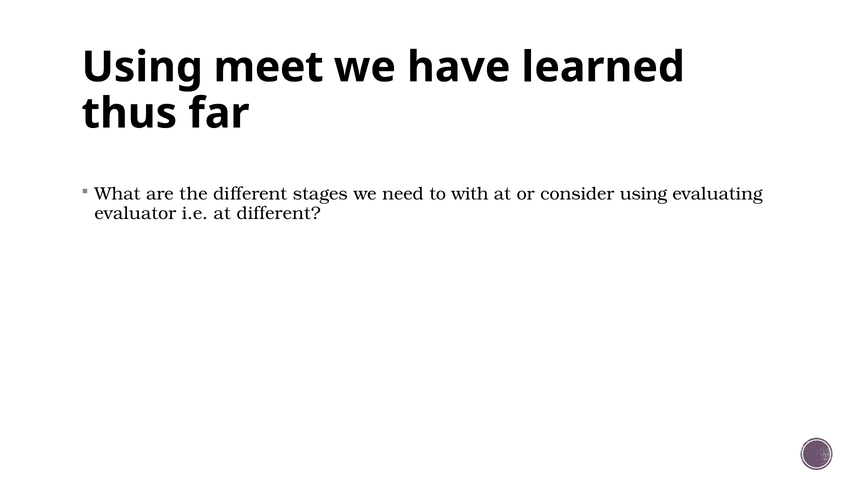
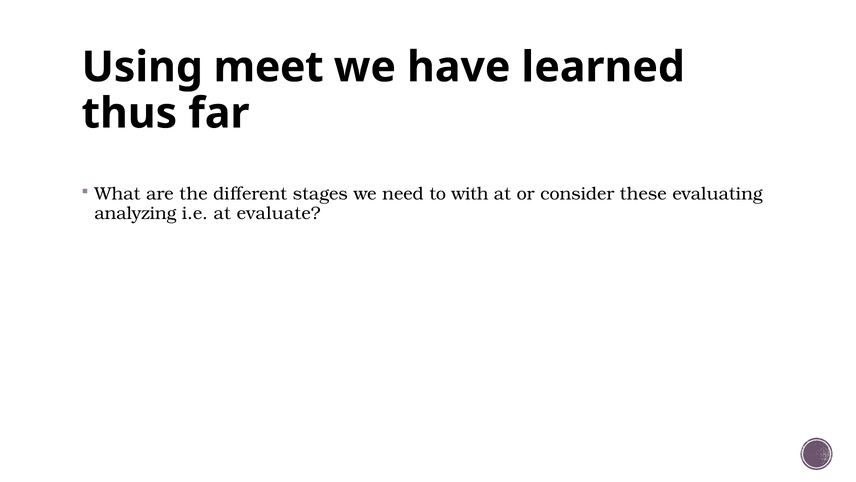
consider using: using -> these
evaluator: evaluator -> analyzing
at different: different -> evaluate
